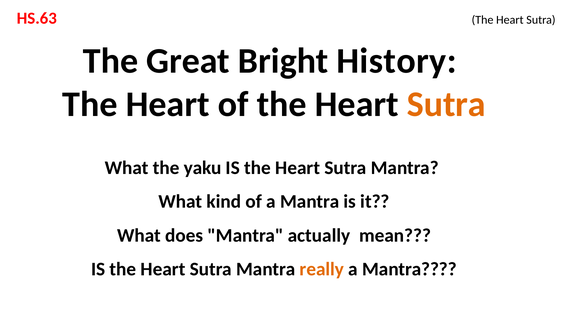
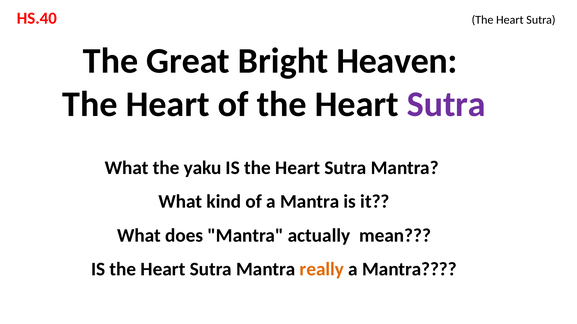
HS.63: HS.63 -> HS.40
History: History -> Heaven
Sutra at (446, 104) colour: orange -> purple
